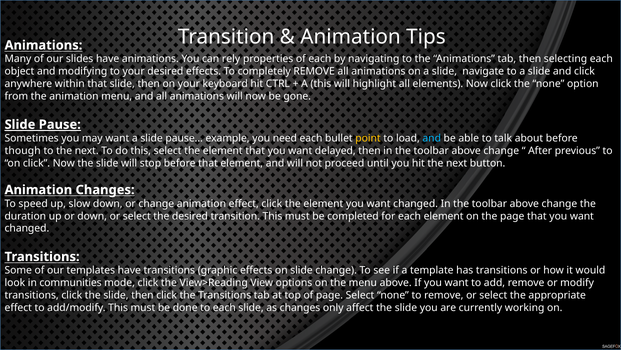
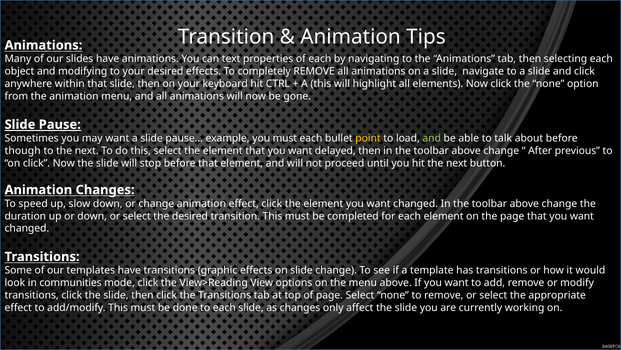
rely: rely -> text
you need: need -> must
and at (432, 138) colour: light blue -> light green
